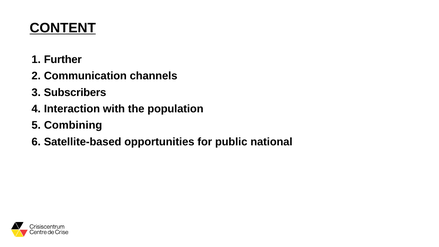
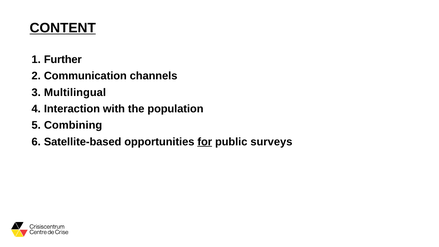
Subscribers: Subscribers -> Multilingual
for underline: none -> present
national: national -> surveys
